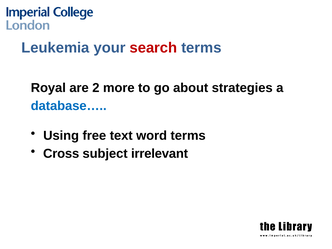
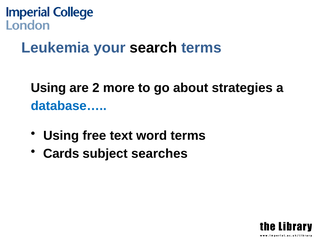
search colour: red -> black
Royal at (48, 88): Royal -> Using
Cross: Cross -> Cards
irrelevant: irrelevant -> searches
